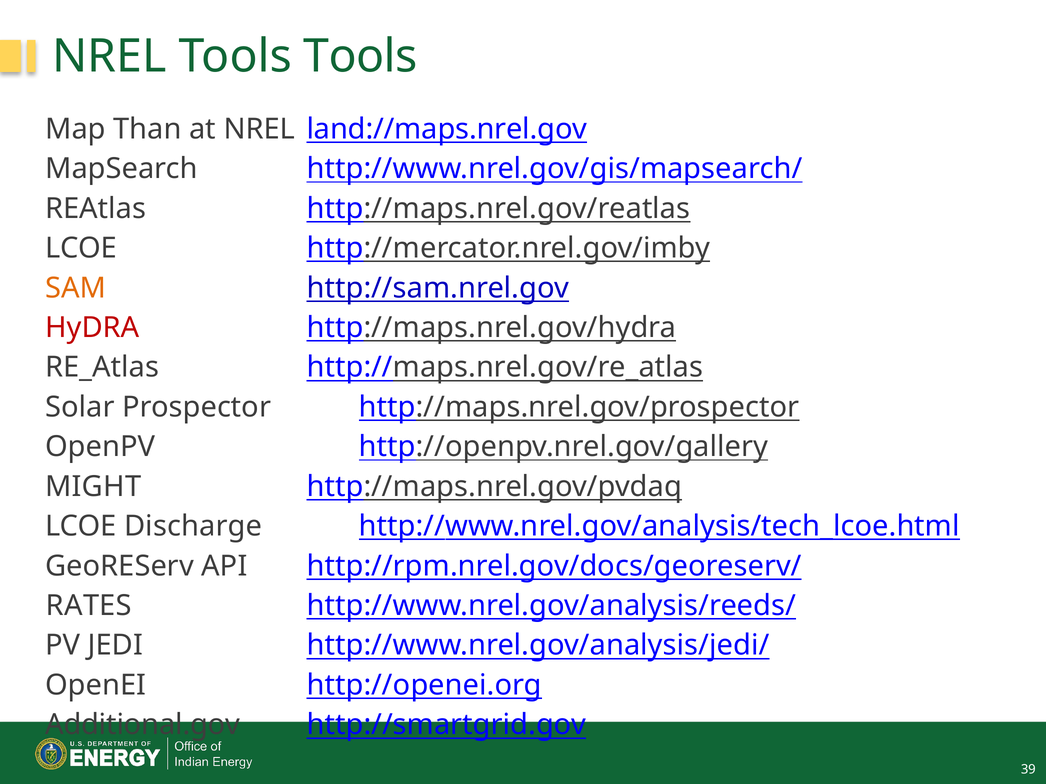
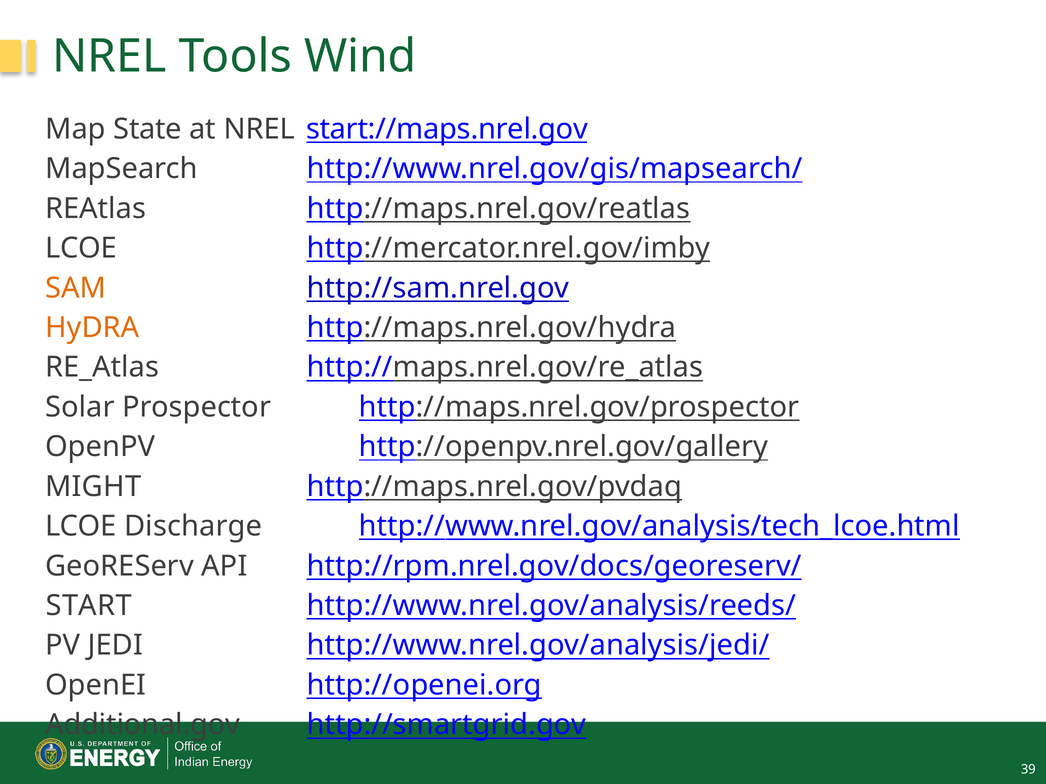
Tools Tools: Tools -> Wind
Than: Than -> State
land://maps.nrel.gov: land://maps.nrel.gov -> start://maps.nrel.gov
HyDRA colour: red -> orange
RATES: RATES -> START
